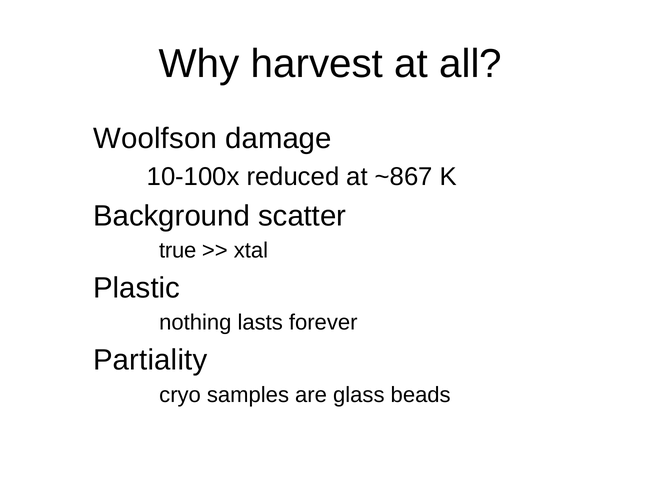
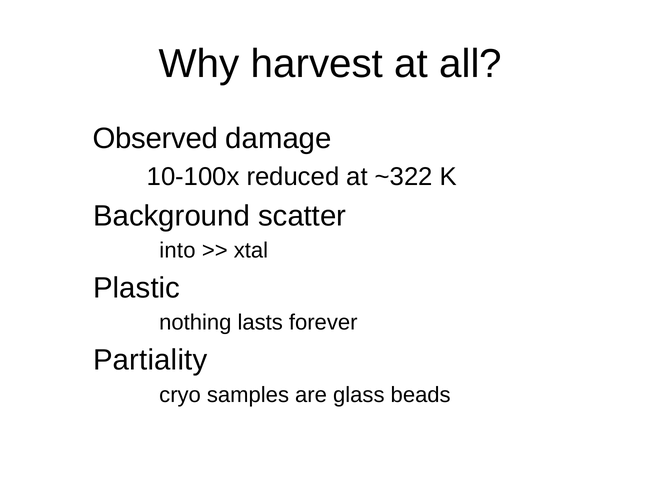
Woolfson: Woolfson -> Observed
~867: ~867 -> ~322
true: true -> into
